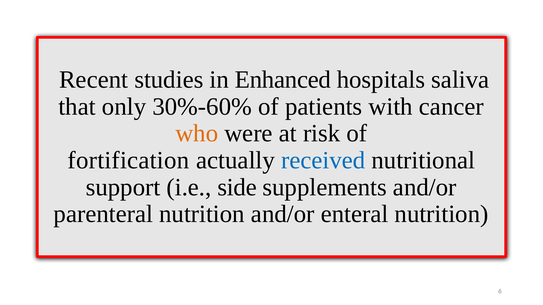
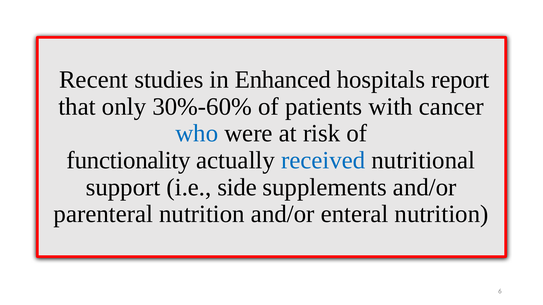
saliva: saliva -> report
who colour: orange -> blue
fortification: fortification -> functionality
